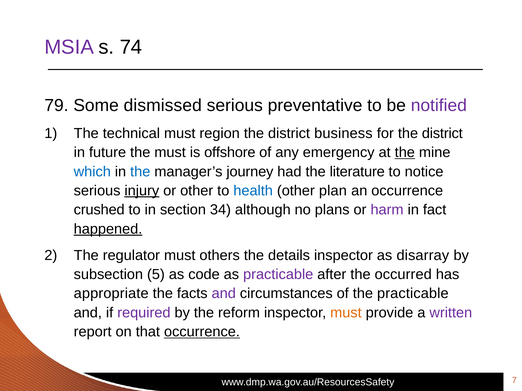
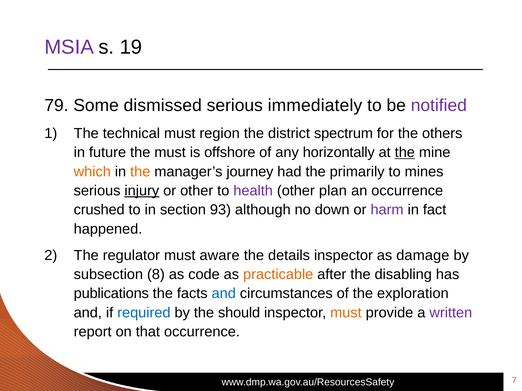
74: 74 -> 19
preventative: preventative -> immediately
business: business -> spectrum
for the district: district -> others
emergency: emergency -> horizontally
which colour: blue -> orange
the at (140, 172) colour: blue -> orange
literature: literature -> primarily
notice: notice -> mines
health colour: blue -> purple
34: 34 -> 93
plans: plans -> down
happened underline: present -> none
others: others -> aware
disarray: disarray -> damage
5: 5 -> 8
practicable at (278, 275) colour: purple -> orange
occurred: occurred -> disabling
appropriate: appropriate -> publications
and at (224, 294) colour: purple -> blue
the practicable: practicable -> exploration
required colour: purple -> blue
reform: reform -> should
occurrence at (202, 332) underline: present -> none
